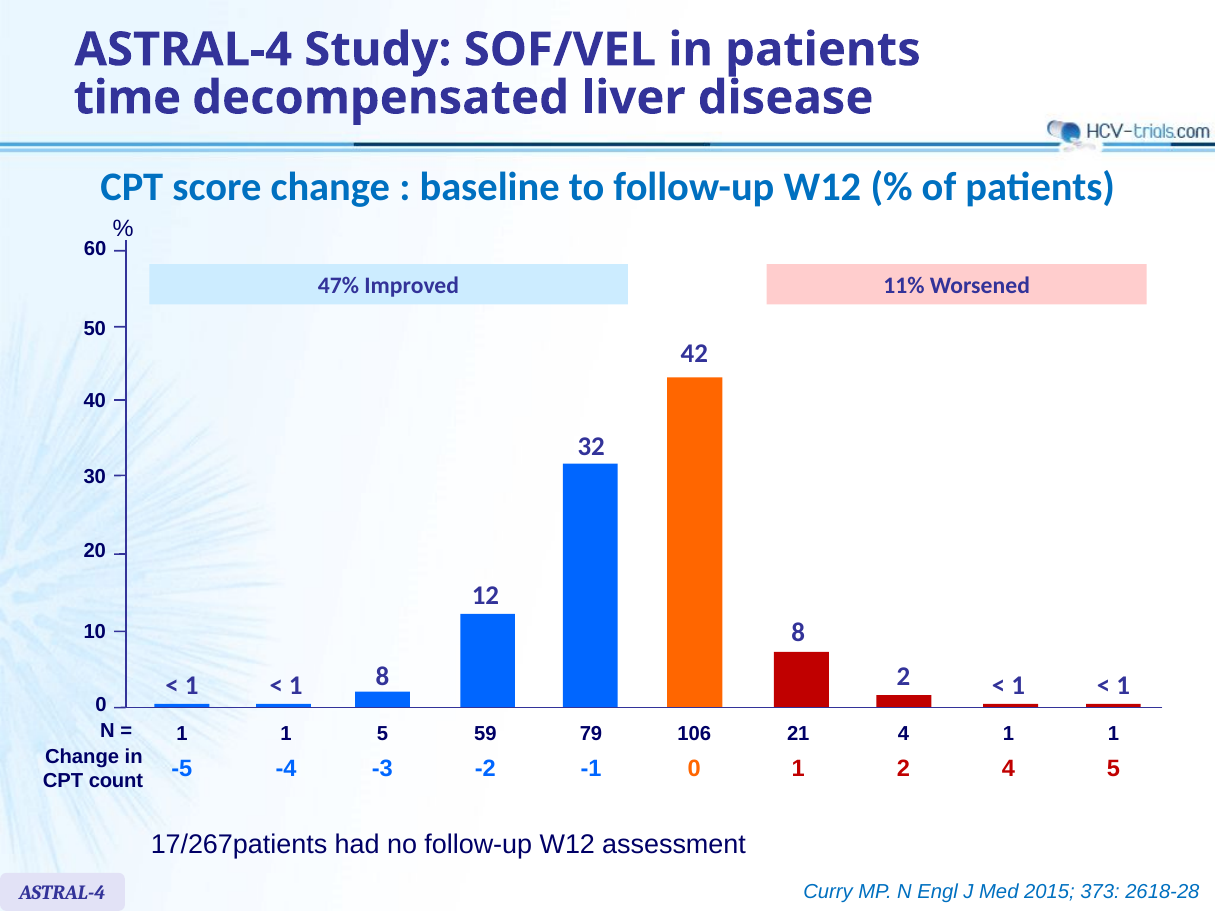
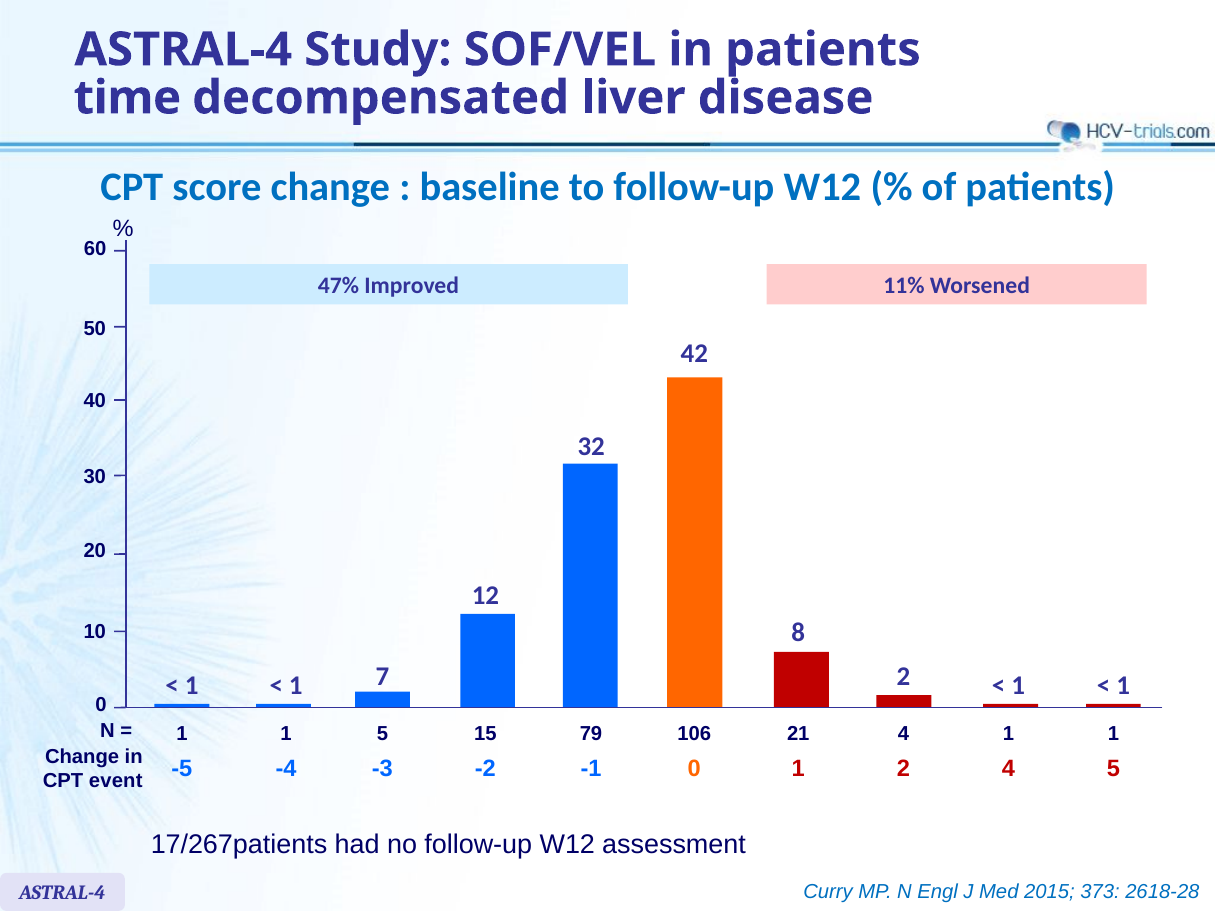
1 8: 8 -> 7
59: 59 -> 15
count: count -> event
